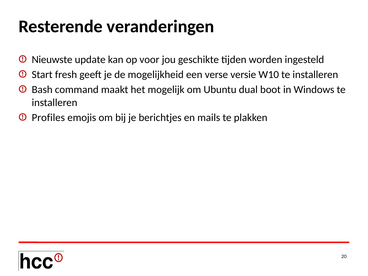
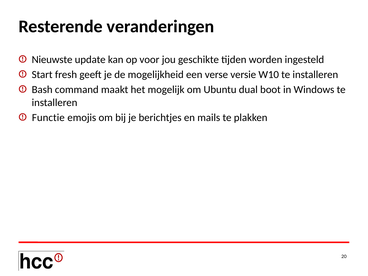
Profiles: Profiles -> Functie
